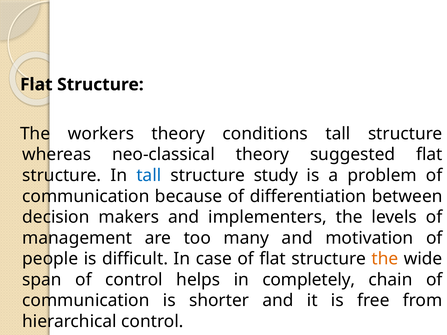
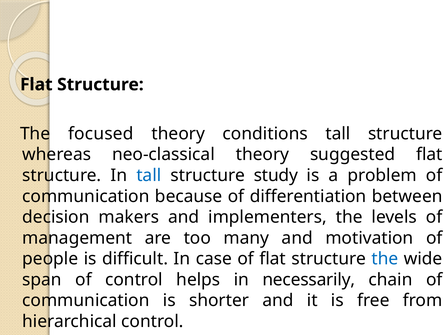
workers: workers -> focused
the at (385, 259) colour: orange -> blue
completely: completely -> necessarily
